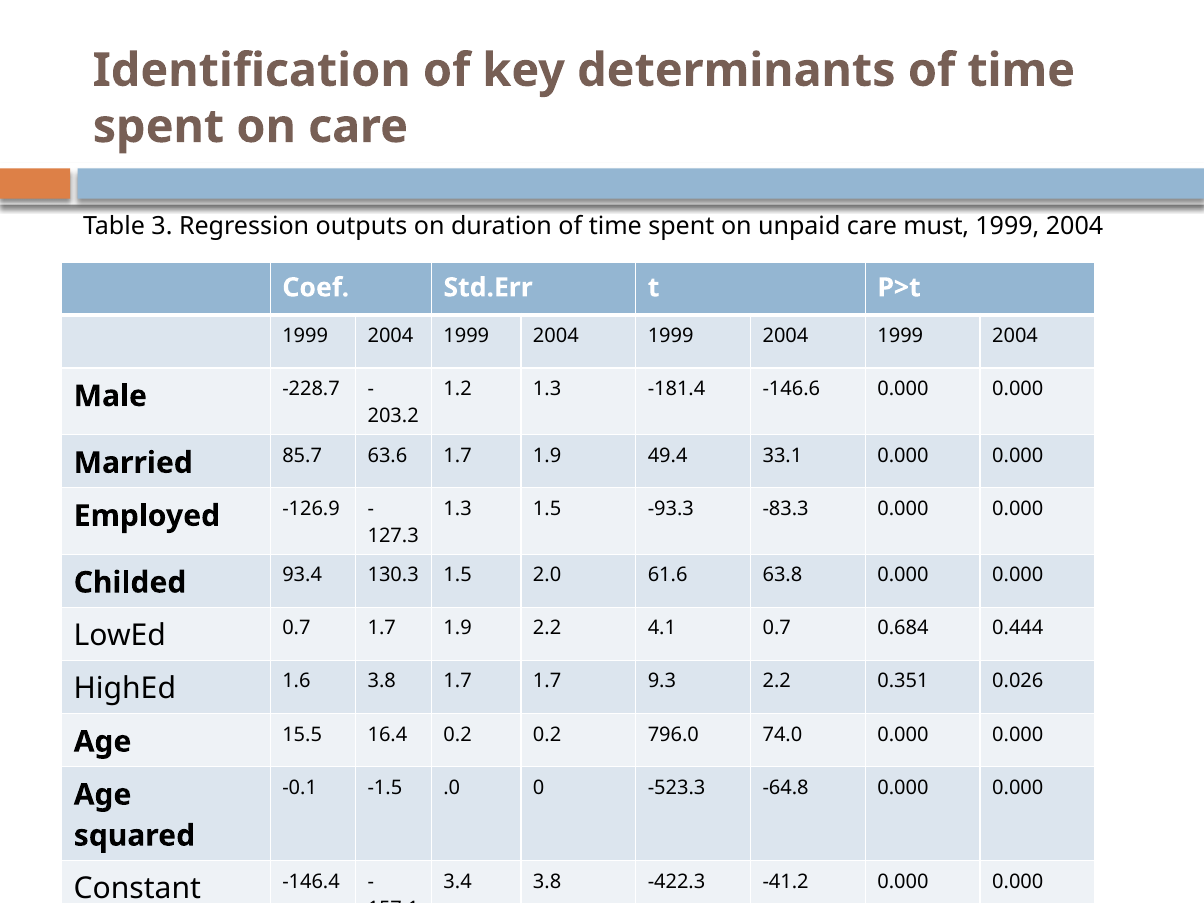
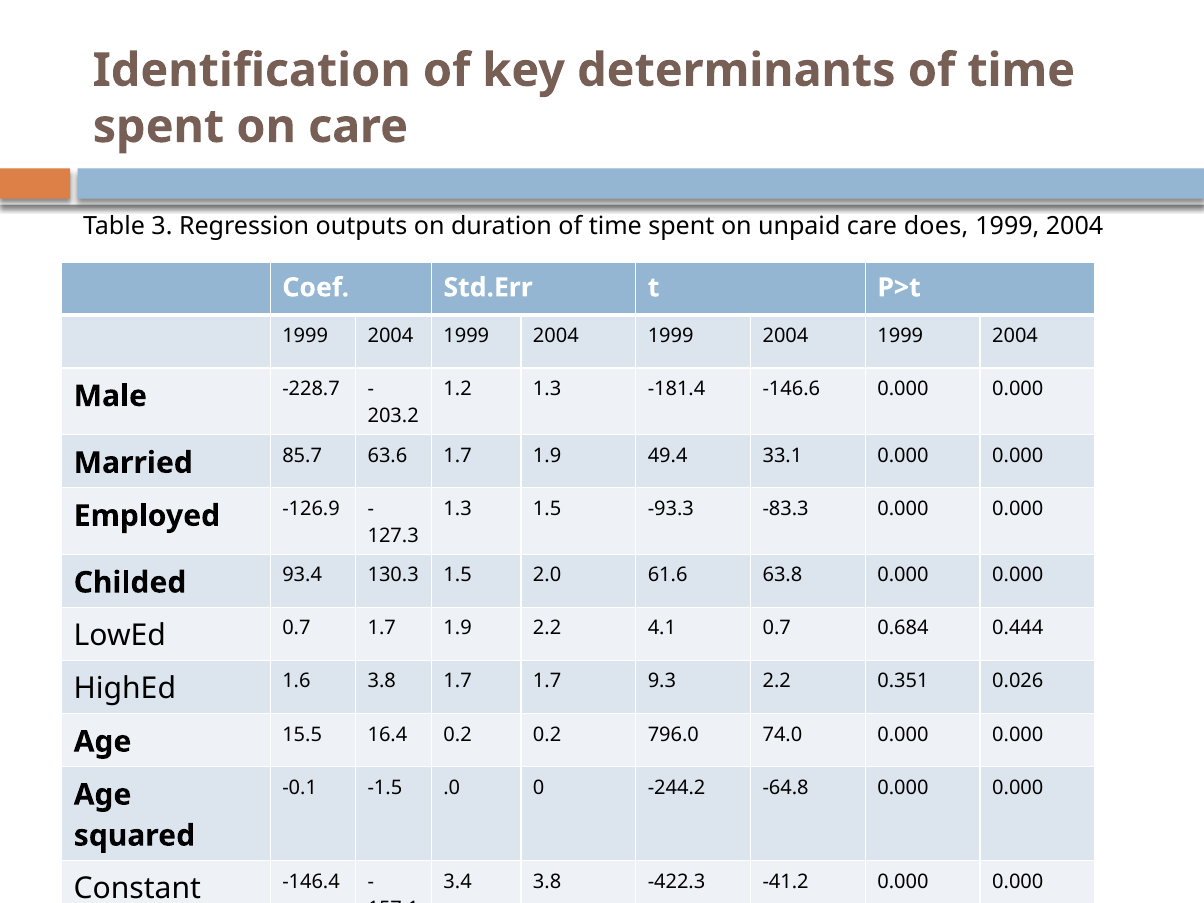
must: must -> does
-523.3: -523.3 -> -244.2
